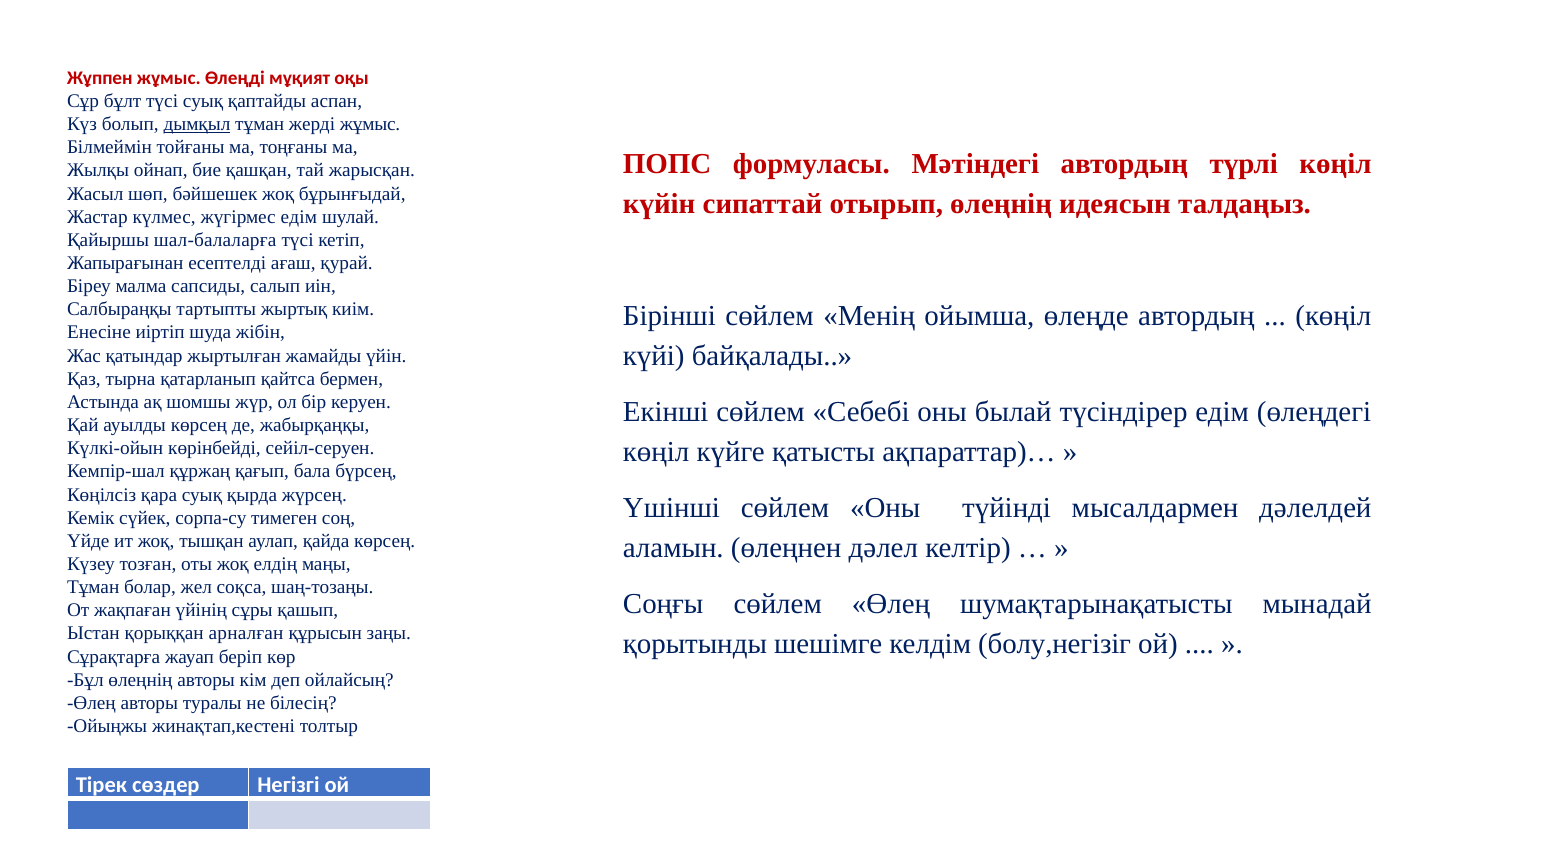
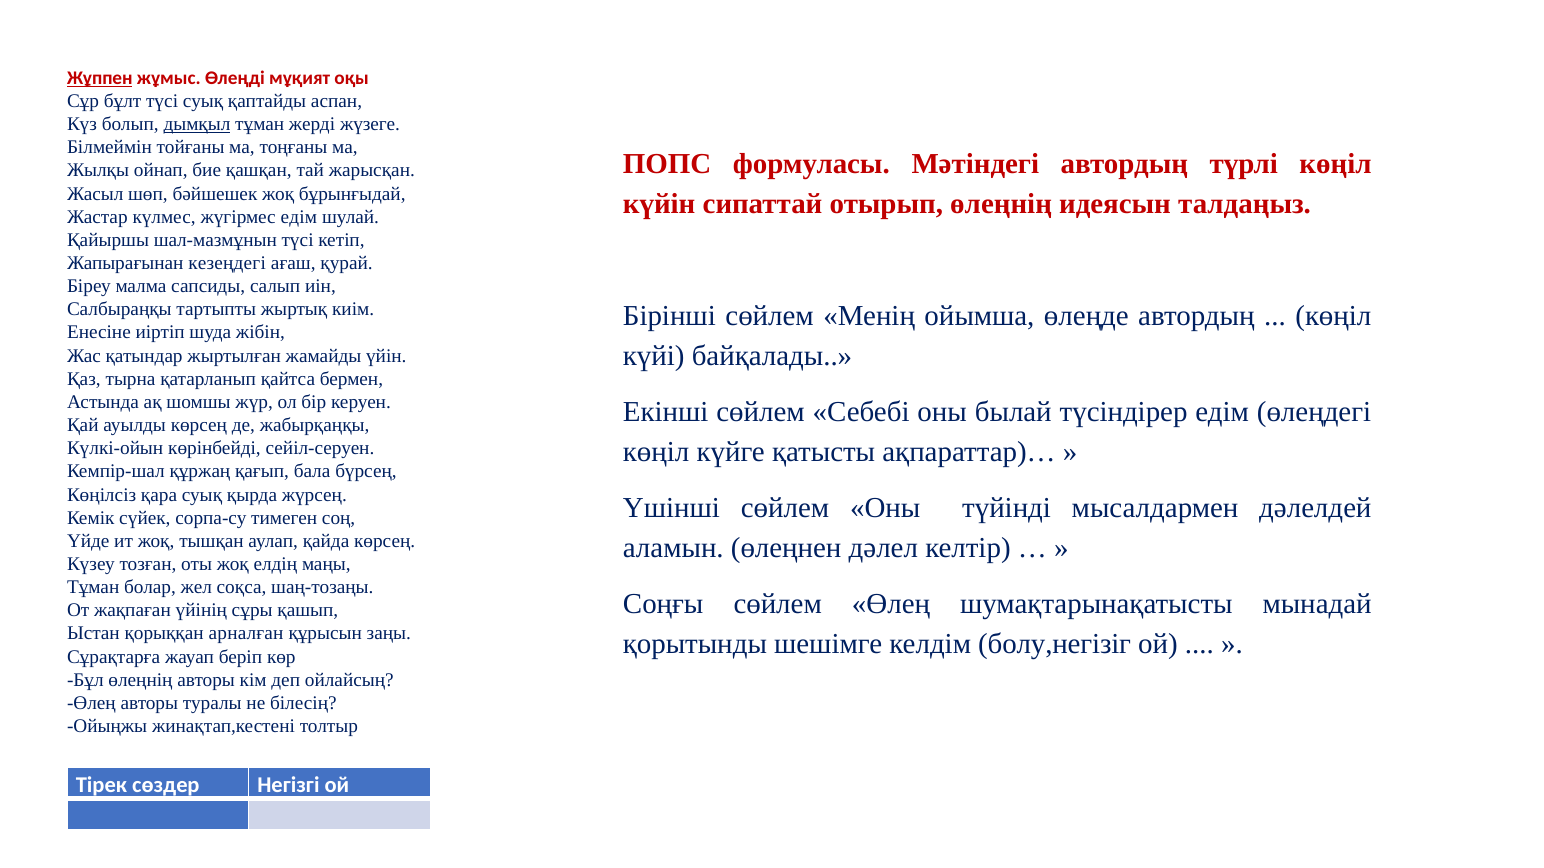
Жұппен underline: none -> present
жерді жұмыс: жұмыс -> жүзеге
шал-балаларға: шал-балаларға -> шал-мазмұнын
есептелді: есептелді -> кезеңдегі
